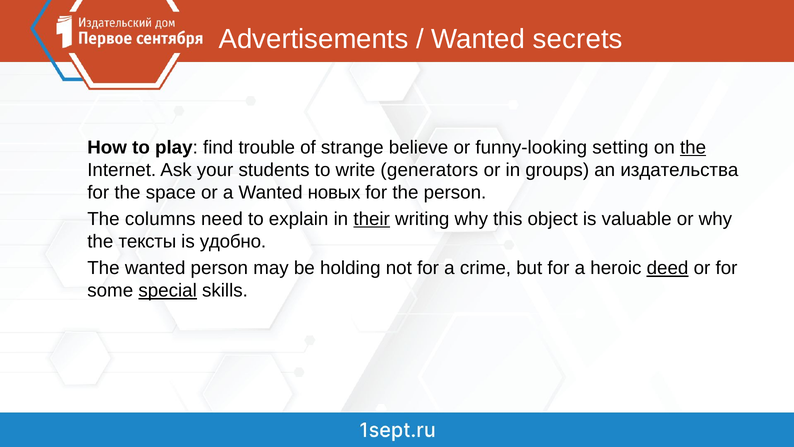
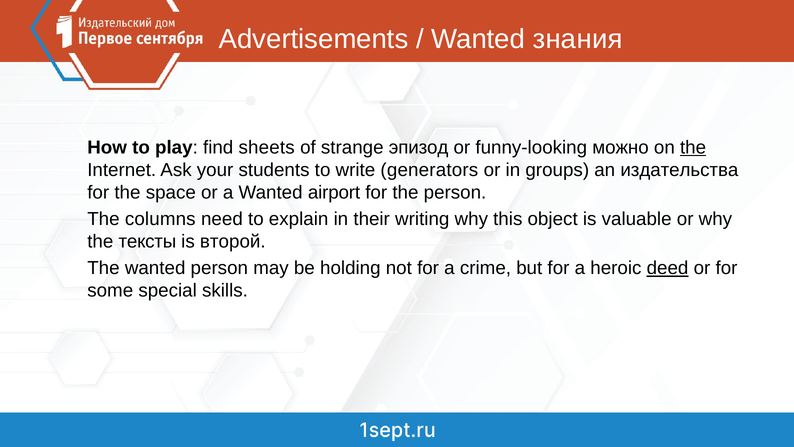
secrets: secrets -> знания
trouble: trouble -> sheets
believe: believe -> эпизод
setting: setting -> можно
новых: новых -> airport
their underline: present -> none
удобно: удобно -> второй
special underline: present -> none
